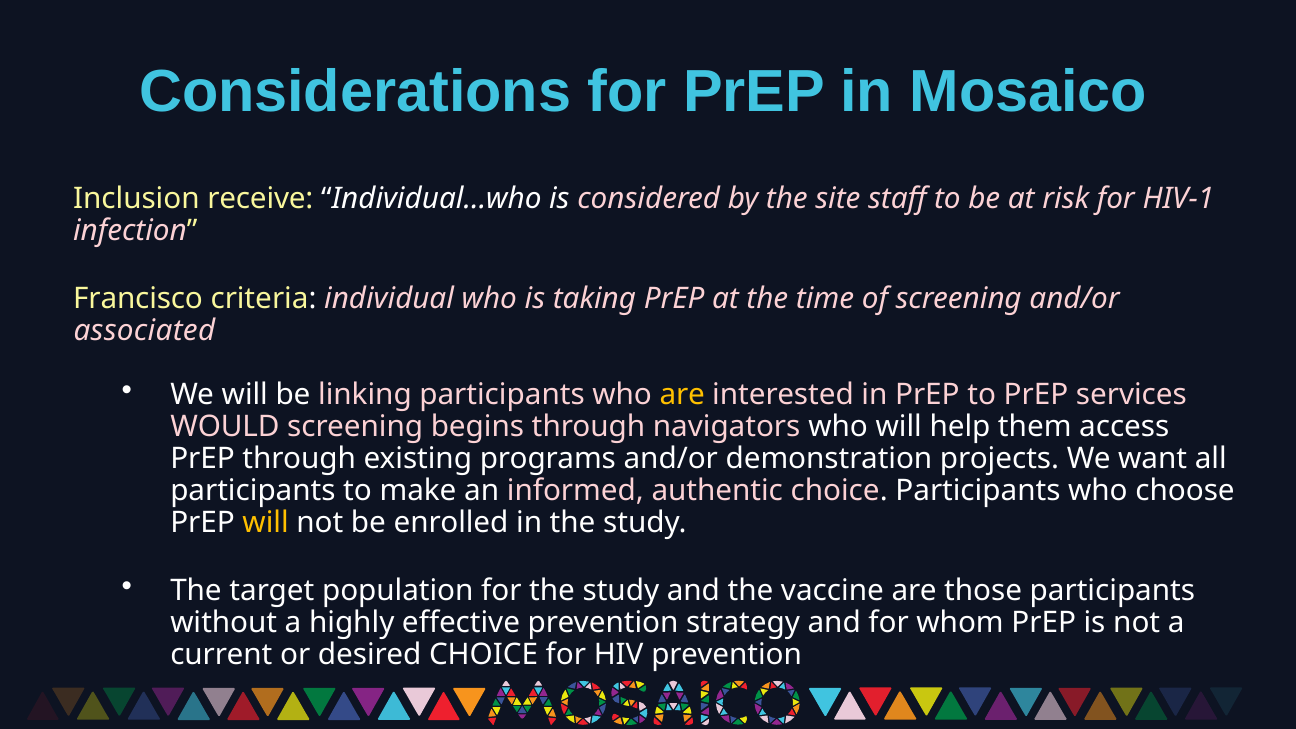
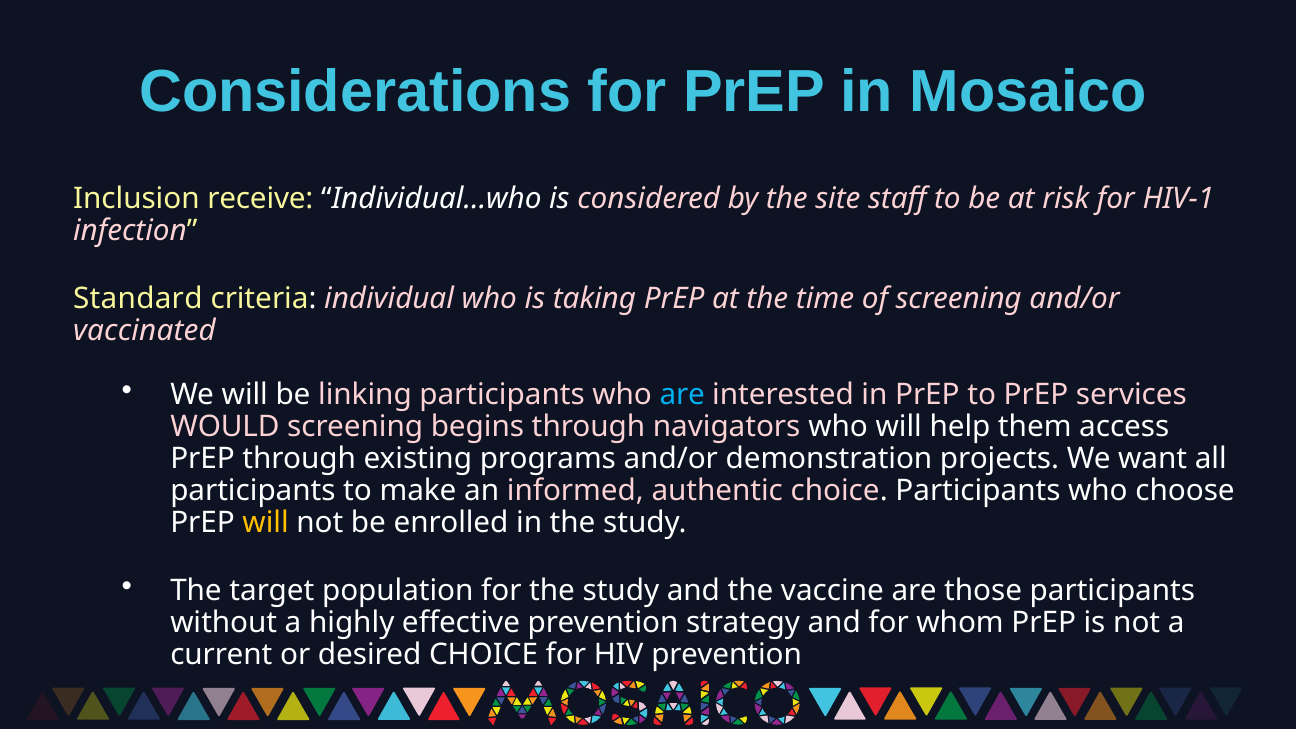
Francisco: Francisco -> Standard
associated: associated -> vaccinated
are at (682, 395) colour: yellow -> light blue
